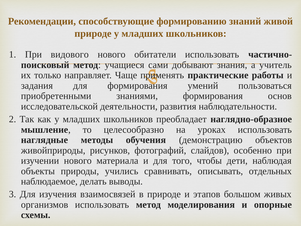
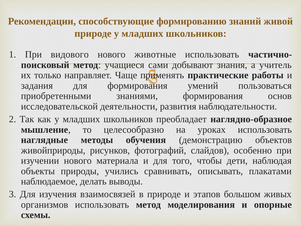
обитатели: обитатели -> животные
отдельных: отдельных -> плакатами
